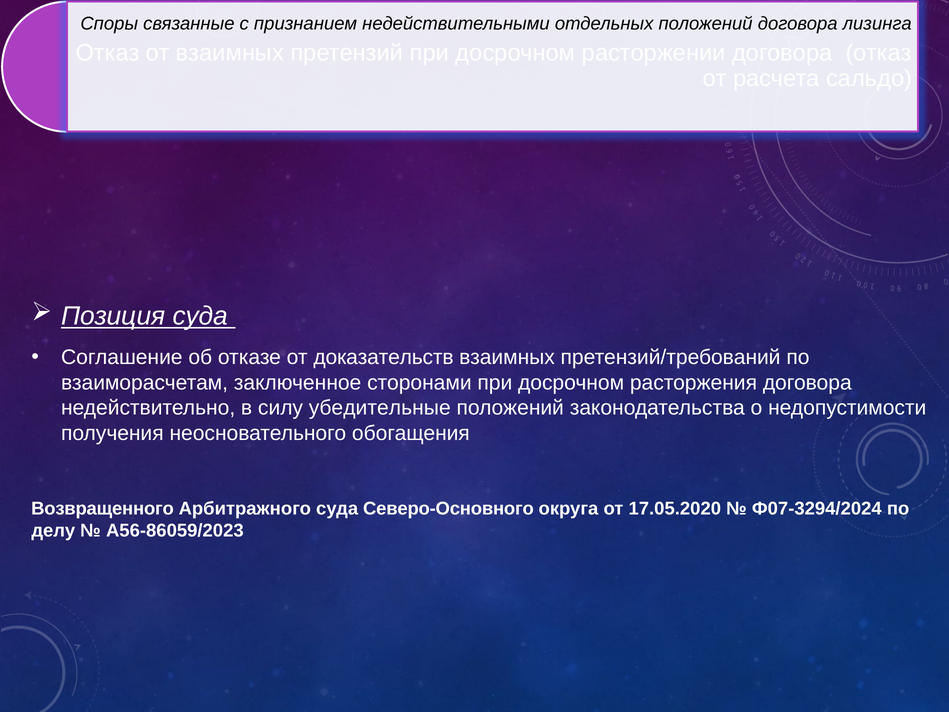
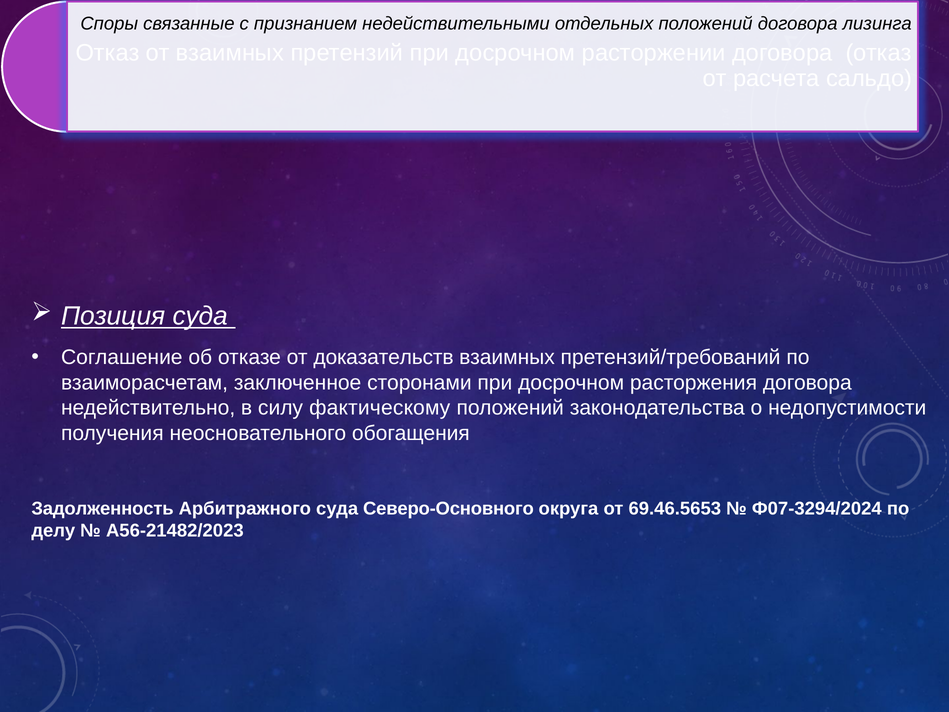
убедительные: убедительные -> фактическому
Возвращенного: Возвращенного -> Задолженность
17.05.2020: 17.05.2020 -> 69.46.5653
А56-86059/2023: А56-86059/2023 -> А56-21482/2023
